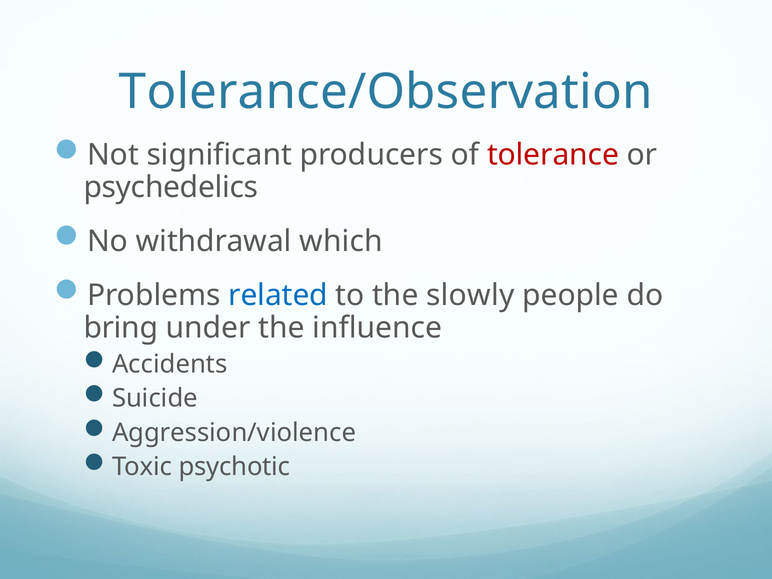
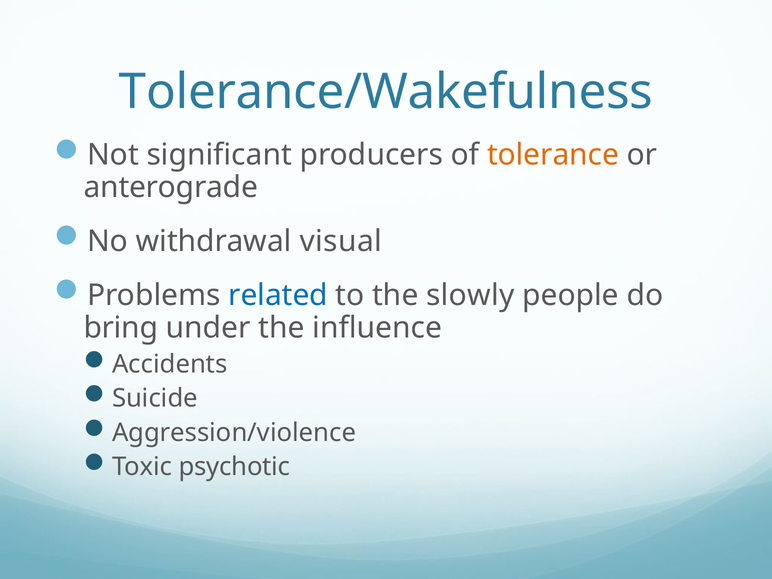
Tolerance/Observation: Tolerance/Observation -> Tolerance/Wakefulness
tolerance colour: red -> orange
psychedelics: psychedelics -> anterograde
which: which -> visual
